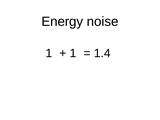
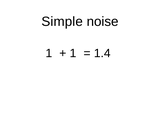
Energy: Energy -> Simple
